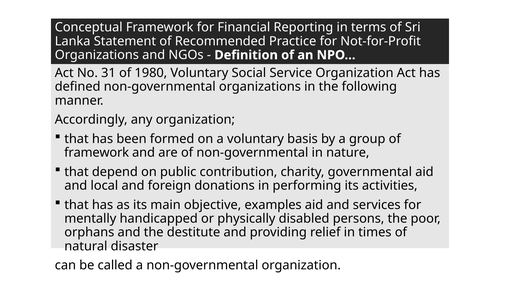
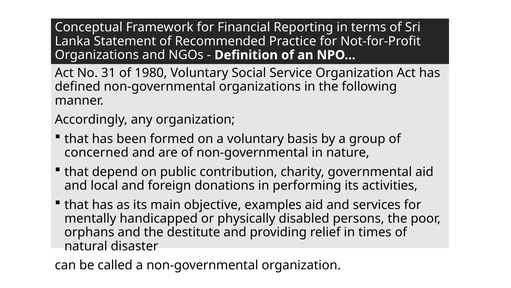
framework at (97, 152): framework -> concerned
